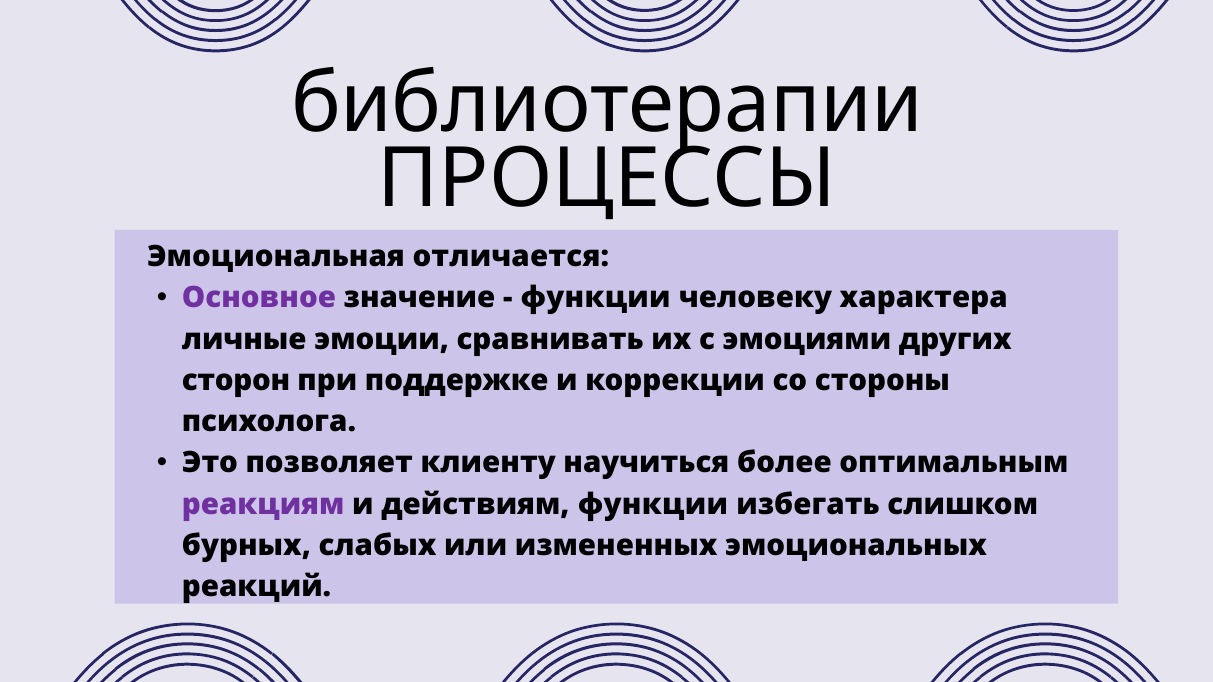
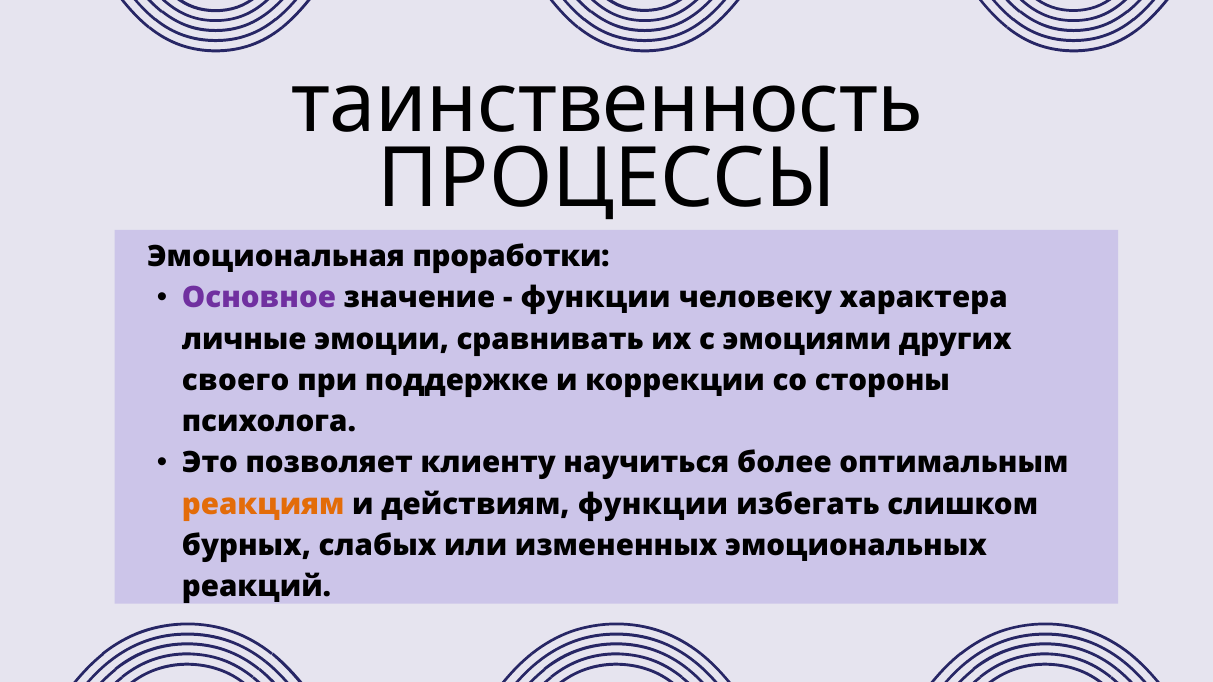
библиотерапии: библиотерапии -> таинственность
отличается: отличается -> проработки
сторон: сторон -> своего
реакциям colour: purple -> orange
